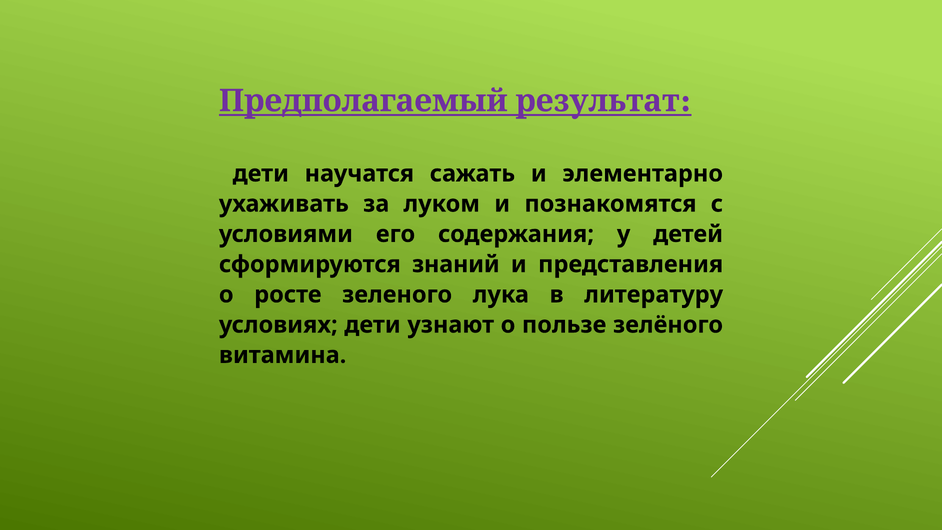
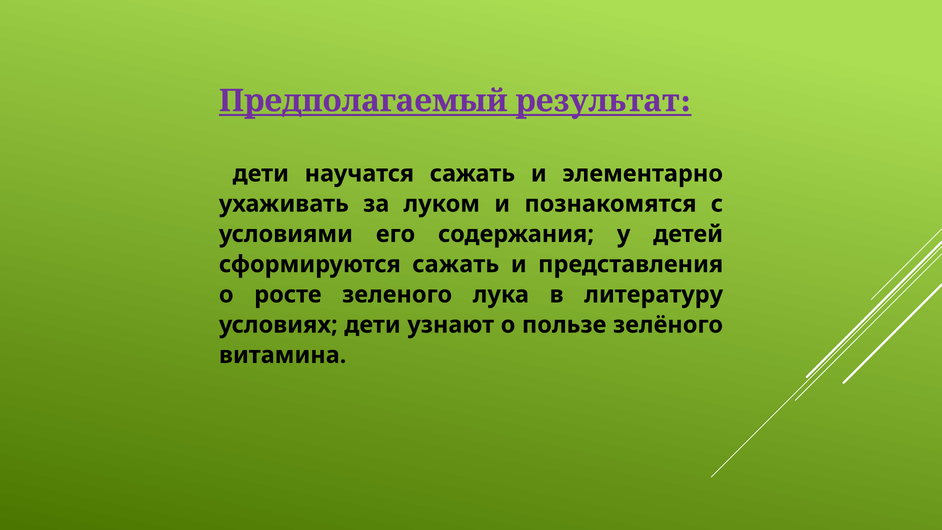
сформируются знаний: знаний -> сажать
